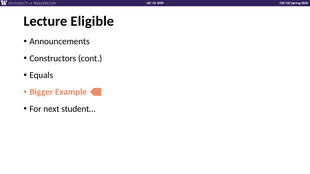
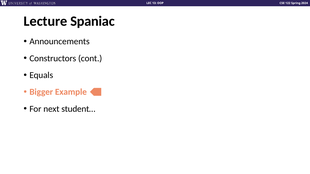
Eligible: Eligible -> Spaniac
